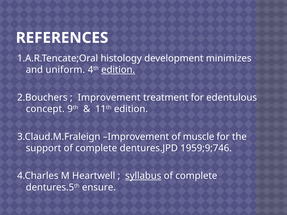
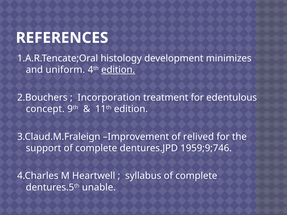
Improvement at (109, 98): Improvement -> Incorporation
muscle: muscle -> relived
syllabus underline: present -> none
ensure: ensure -> unable
